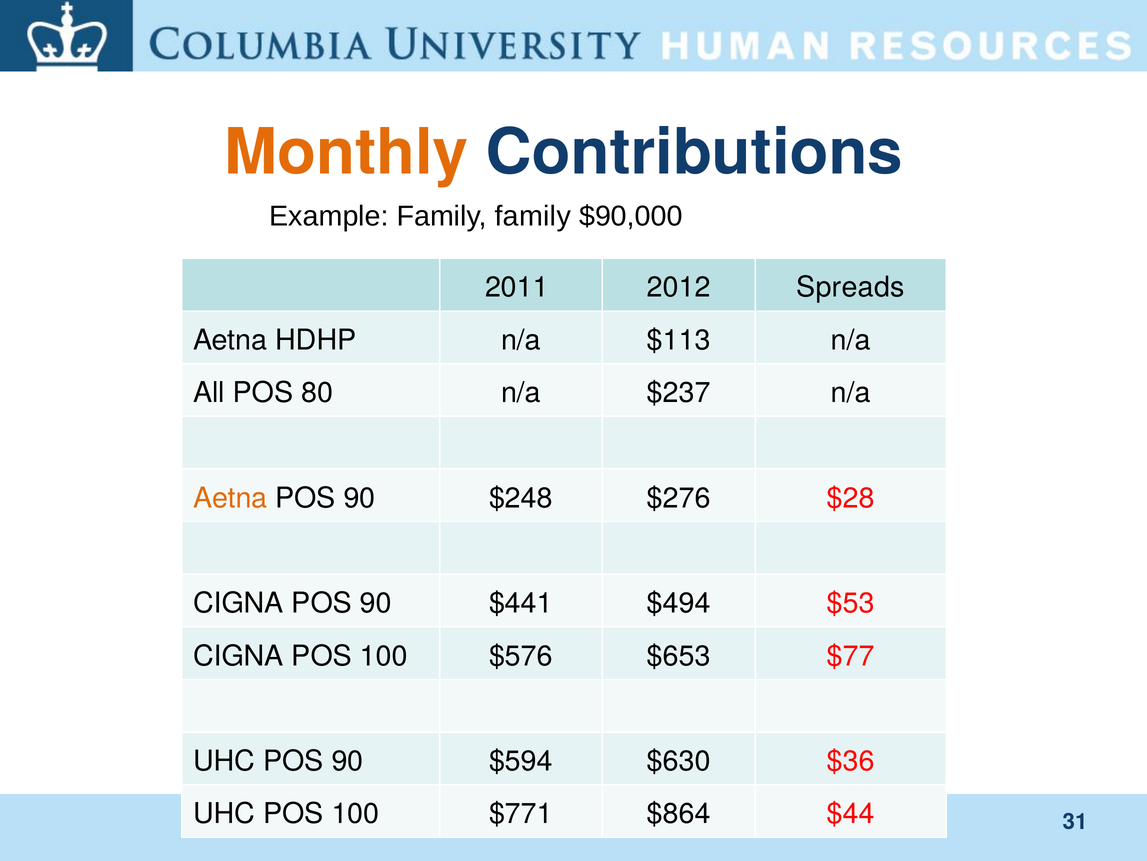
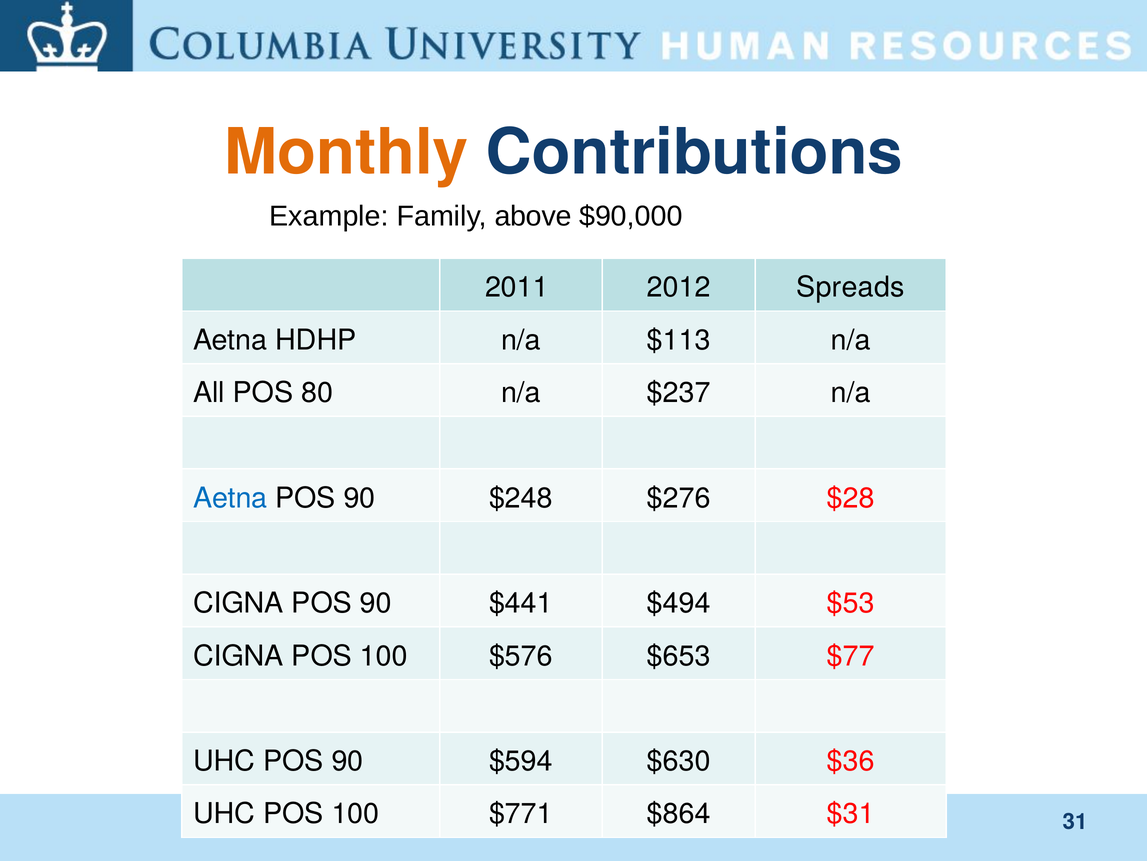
Family family: family -> above
Aetna at (230, 498) colour: orange -> blue
$44: $44 -> $31
